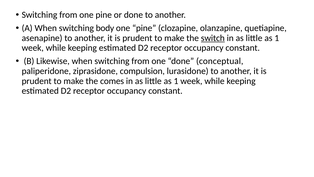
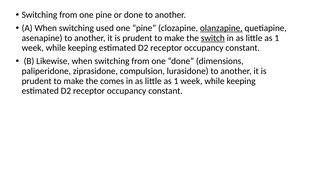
body: body -> used
olanzapine underline: none -> present
conceptual: conceptual -> dimensions
